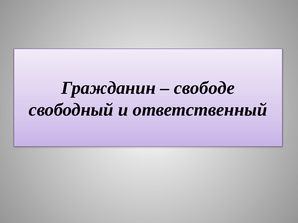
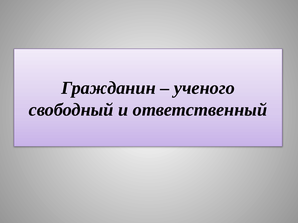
свободе: свободе -> ученого
